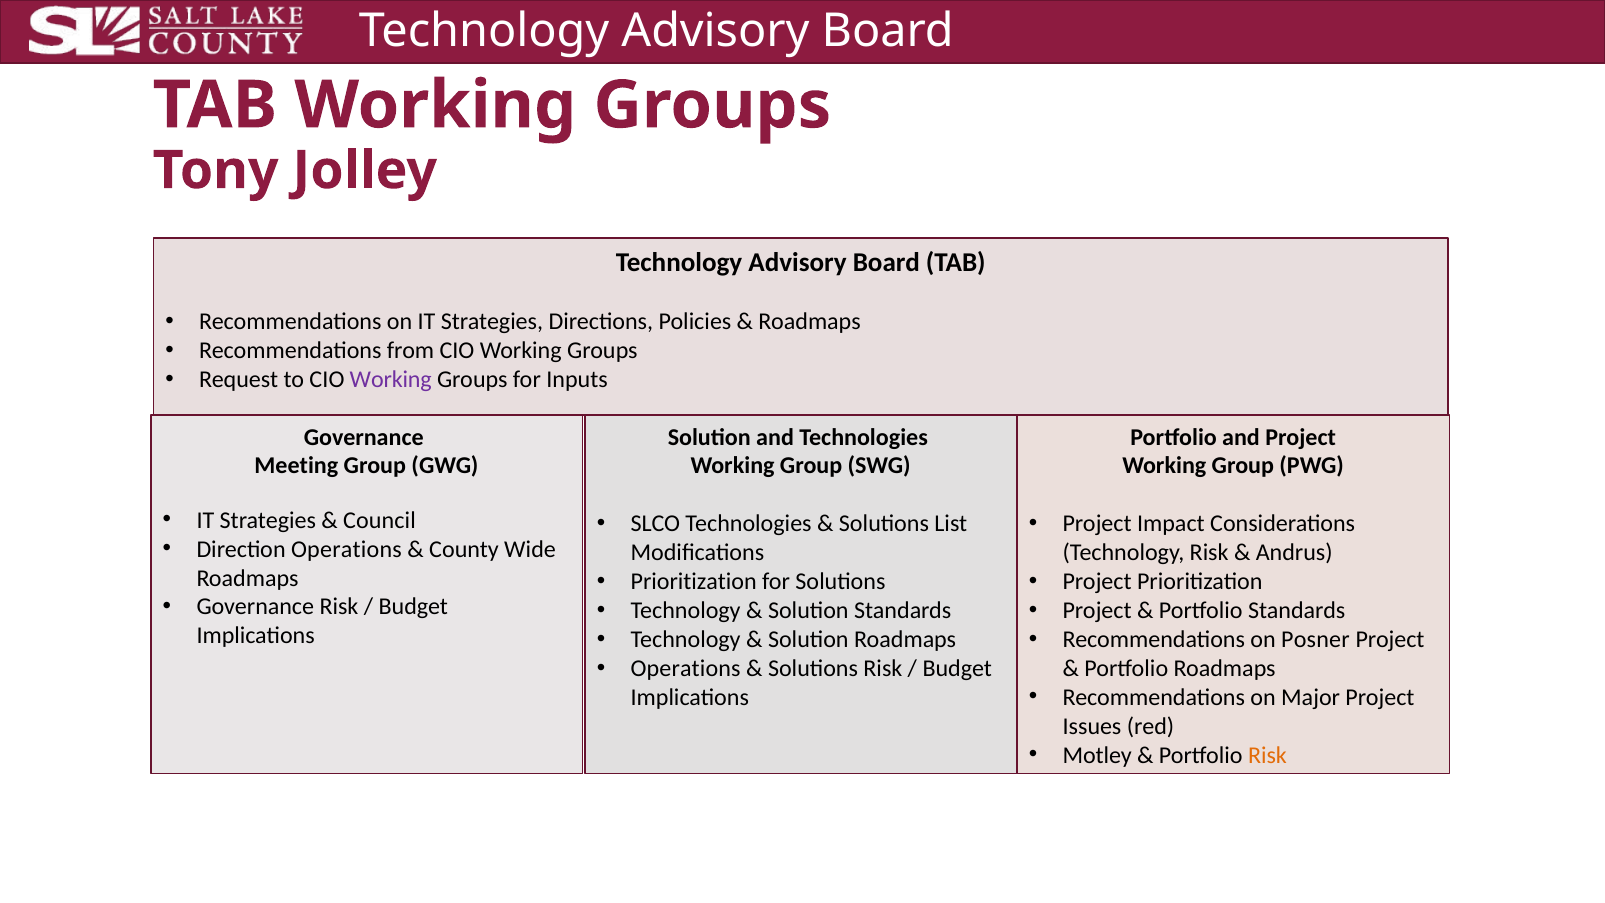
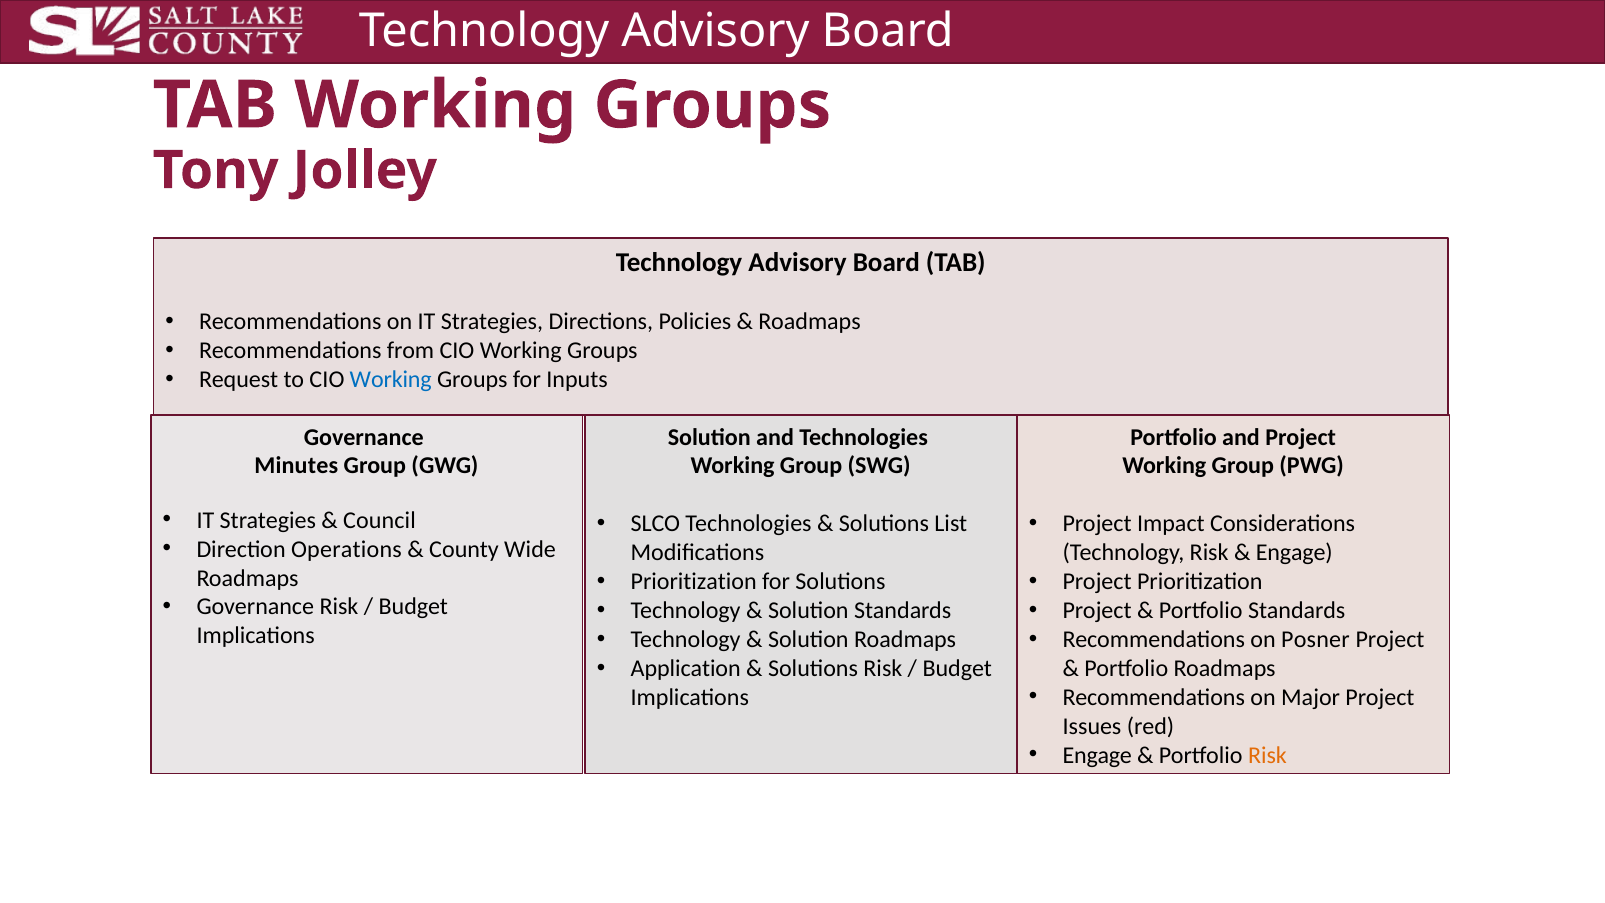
Working at (391, 379) colour: purple -> blue
Meeting: Meeting -> Minutes
Andrus at (1294, 553): Andrus -> Engage
Operations at (686, 668): Operations -> Application
Motley at (1097, 755): Motley -> Engage
